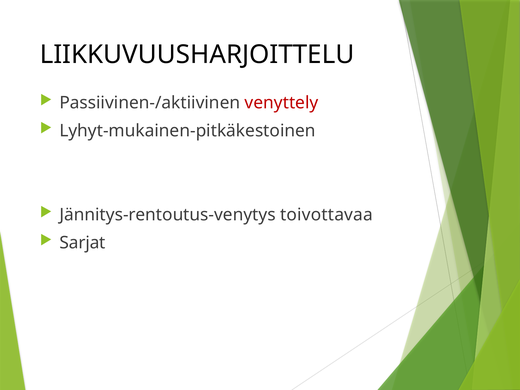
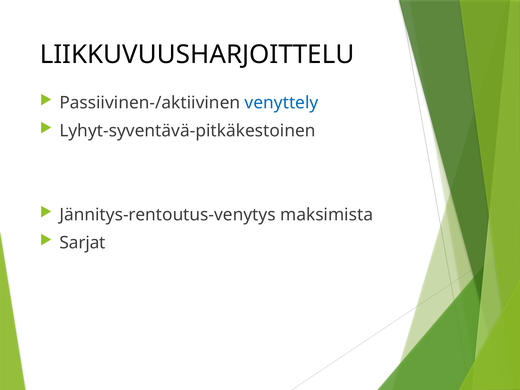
venyttely colour: red -> blue
Lyhyt-mukainen-pitkäkestoinen: Lyhyt-mukainen-pitkäkestoinen -> Lyhyt-syventävä-pitkäkestoinen
toivottavaa: toivottavaa -> maksimista
